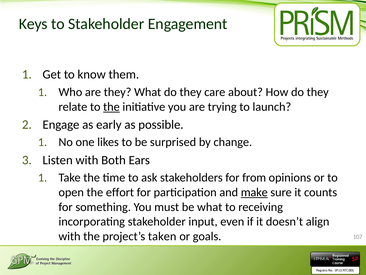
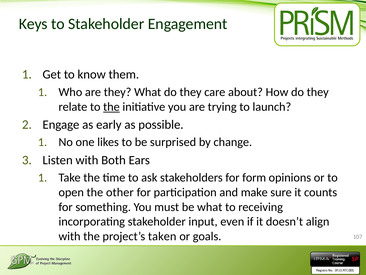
from: from -> form
effort: effort -> other
make underline: present -> none
